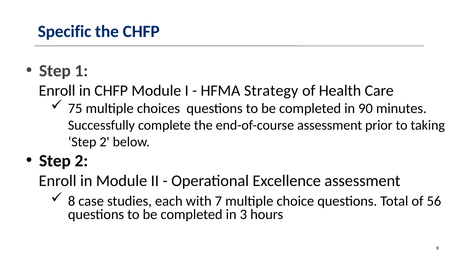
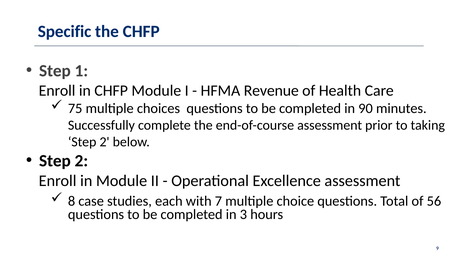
Strategy: Strategy -> Revenue
